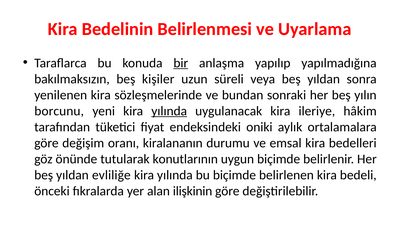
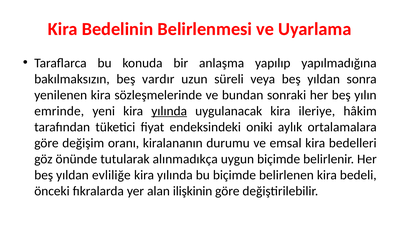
bir underline: present -> none
kişiler: kişiler -> vardır
borcunu: borcunu -> emrinde
konutlarının: konutlarının -> alınmadıkça
